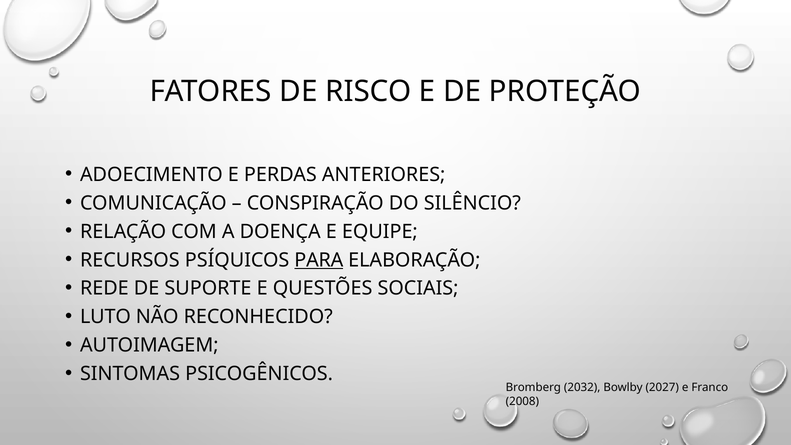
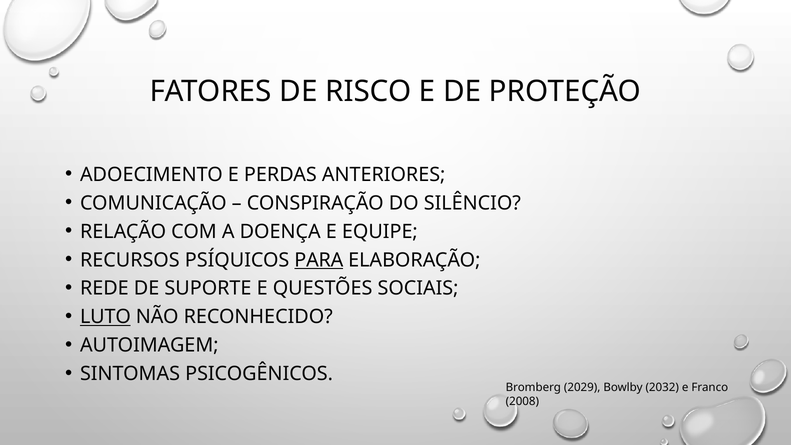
LUTO underline: none -> present
2032: 2032 -> 2029
2027: 2027 -> 2032
